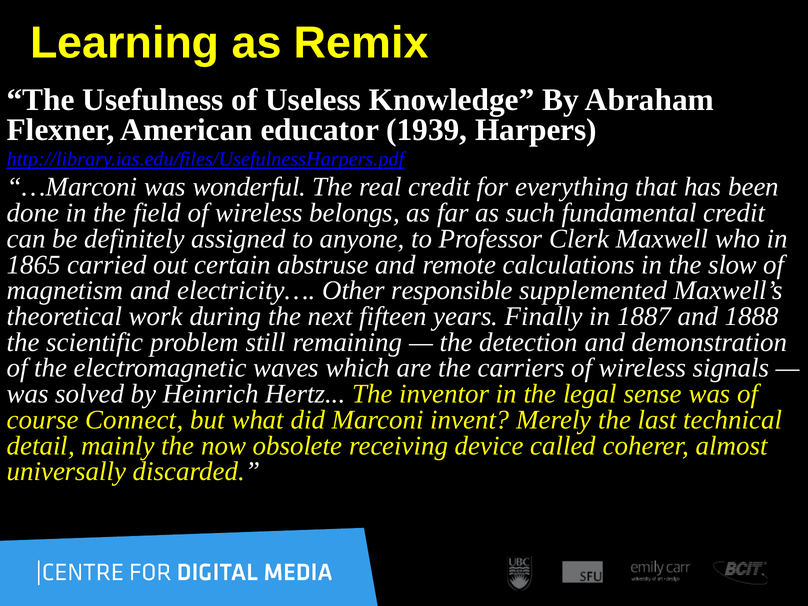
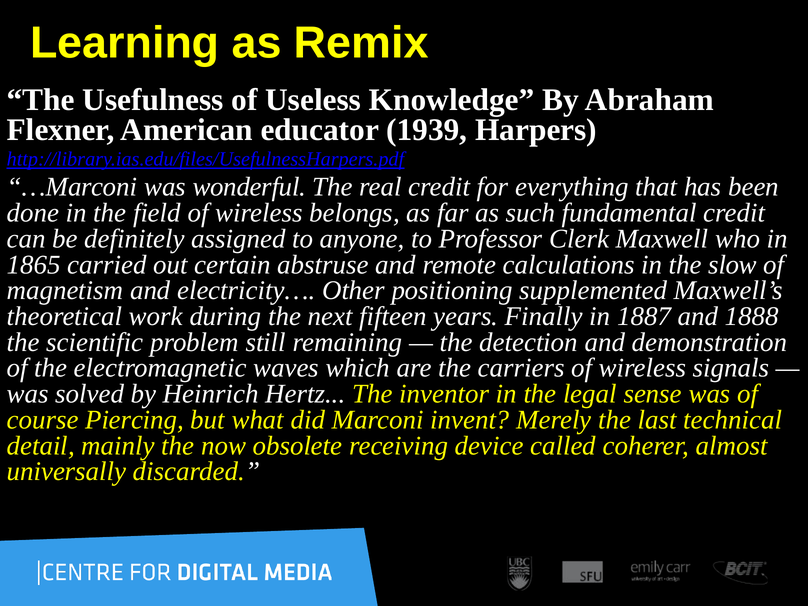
responsible: responsible -> positioning
Connect: Connect -> Piercing
